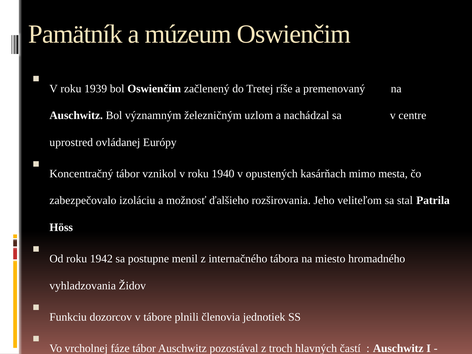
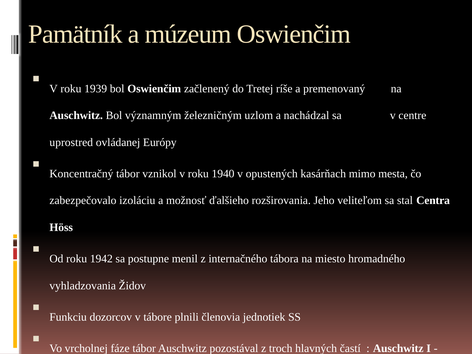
Patrila: Patrila -> Centra
